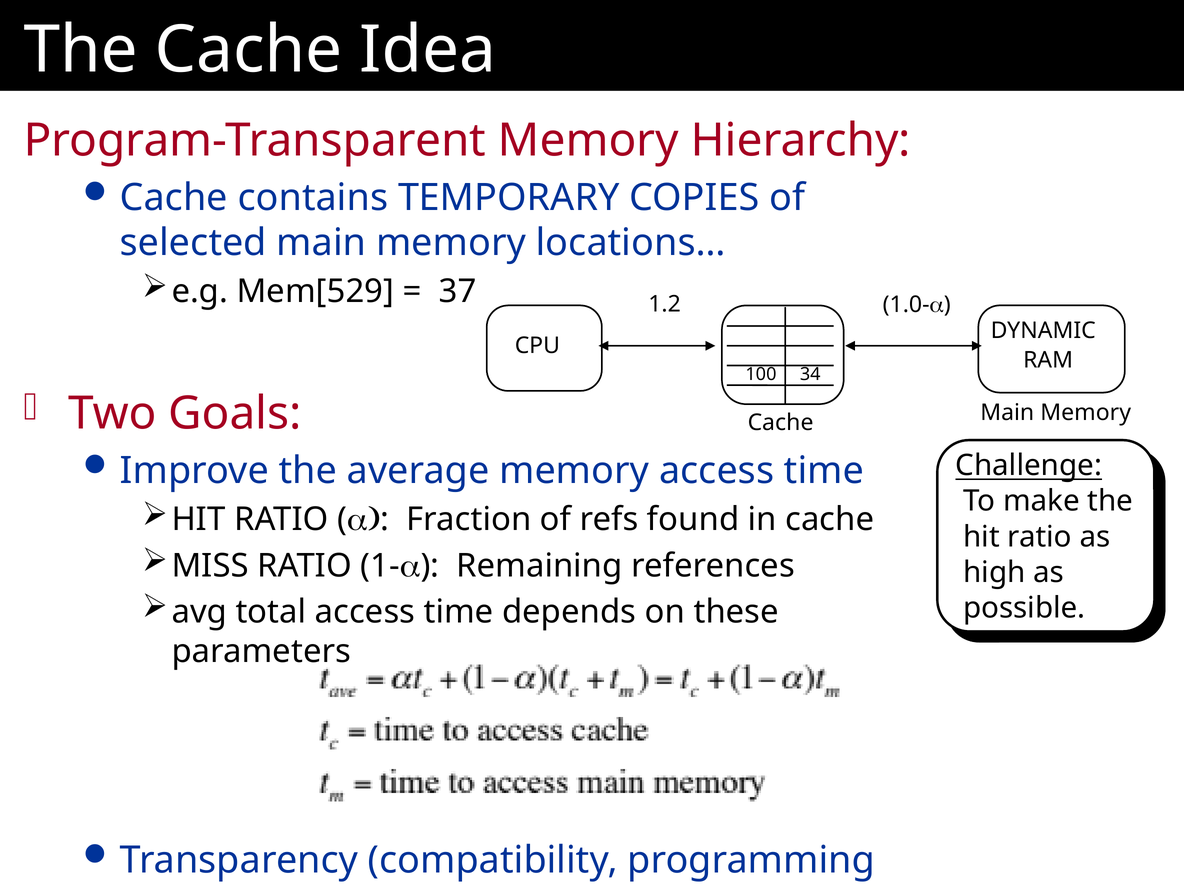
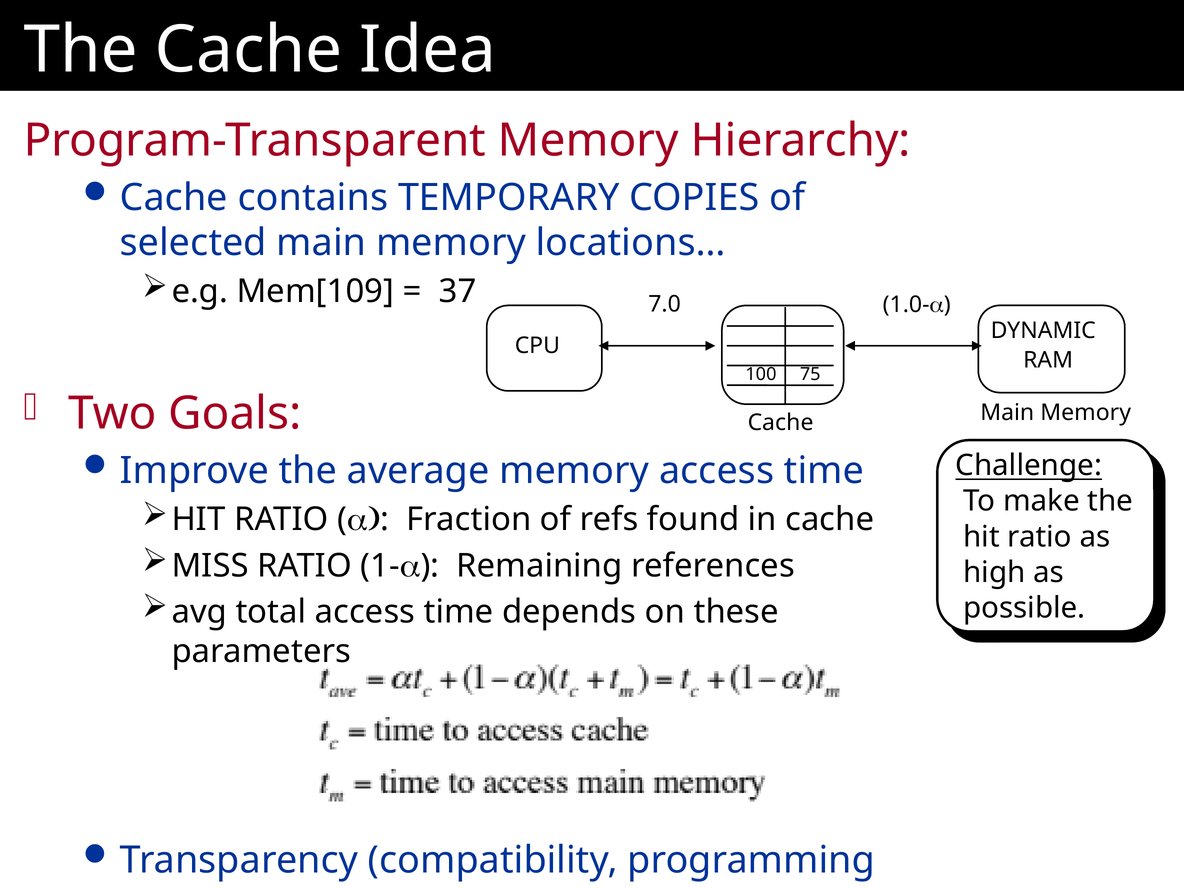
Mem[529: Mem[529 -> Mem[109
1.2: 1.2 -> 7.0
34: 34 -> 75
